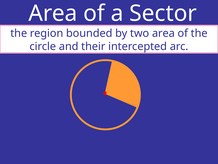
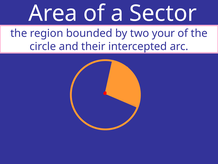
two area: area -> your
